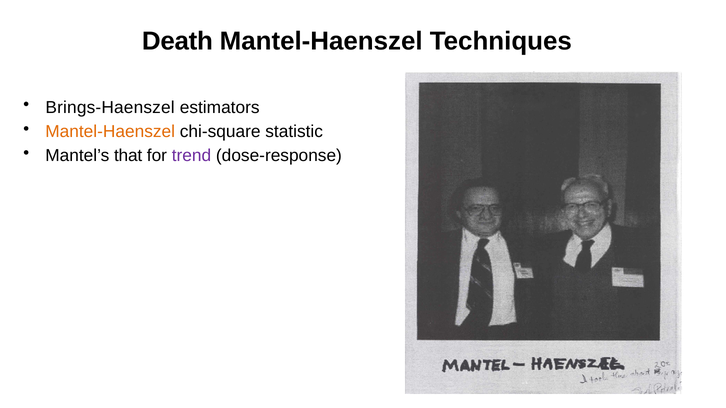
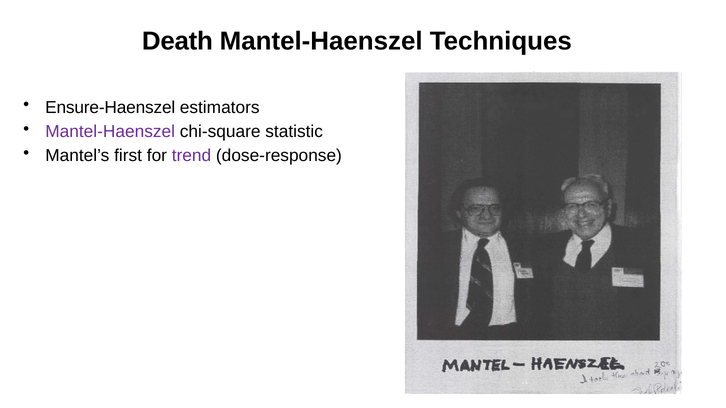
Brings-Haenszel: Brings-Haenszel -> Ensure-Haenszel
Mantel-Haenszel at (110, 132) colour: orange -> purple
that: that -> first
